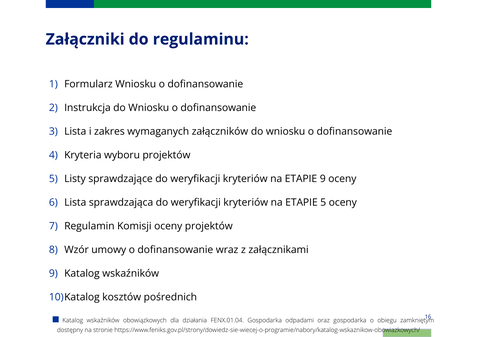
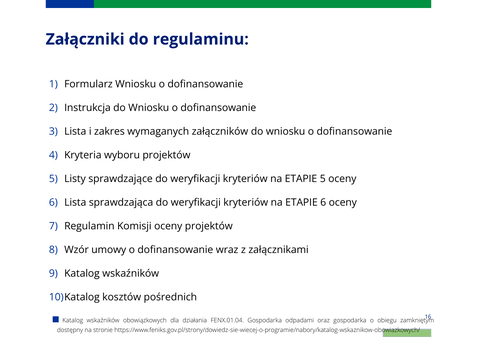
ETAPIE 9: 9 -> 5
ETAPIE 5: 5 -> 6
